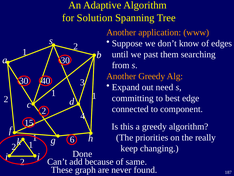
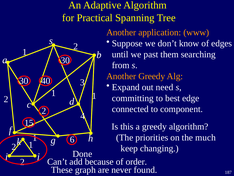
Solution: Solution -> Practical
really: really -> much
same: same -> order
